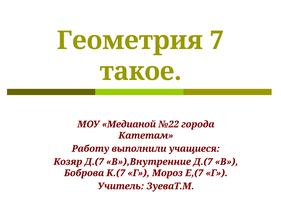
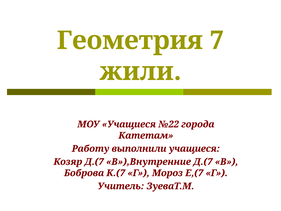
такое: такое -> жили
МОУ Медианой: Медианой -> Учащиеся
